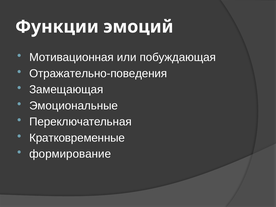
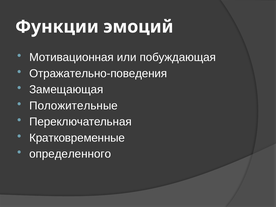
Эмоциональные: Эмоциональные -> Положительные
формирование: формирование -> определенного
